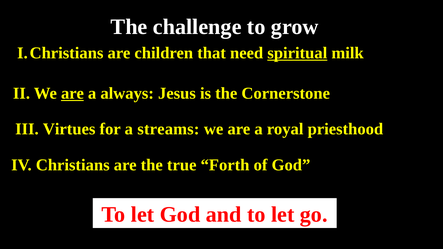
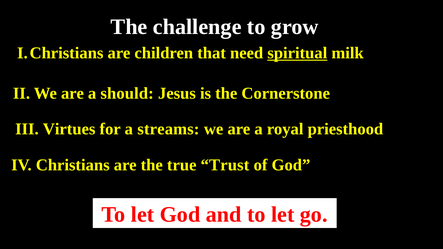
are at (72, 93) underline: present -> none
always: always -> should
Forth: Forth -> Trust
